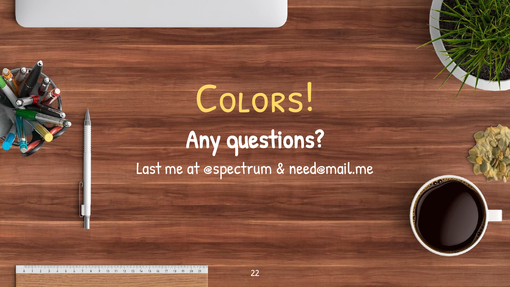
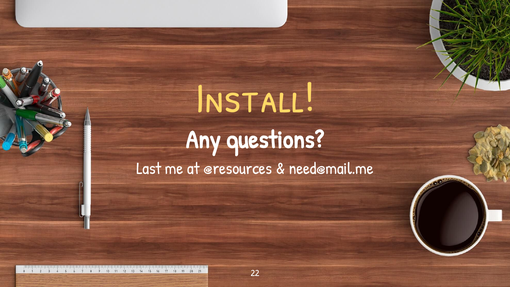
Colors: Colors -> Install
@spectrum: @spectrum -> @resources
